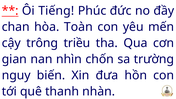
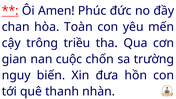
Tiếng: Tiếng -> Amen
nhìn: nhìn -> cuộc
